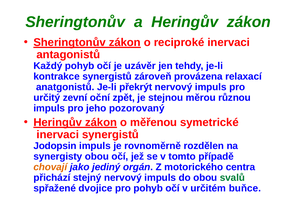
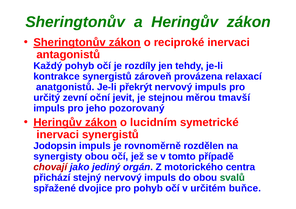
uzávěr: uzávěr -> rozdíly
zpět: zpět -> jevit
různou: různou -> tmavší
měřenou: měřenou -> lucidním
chovají colour: orange -> red
